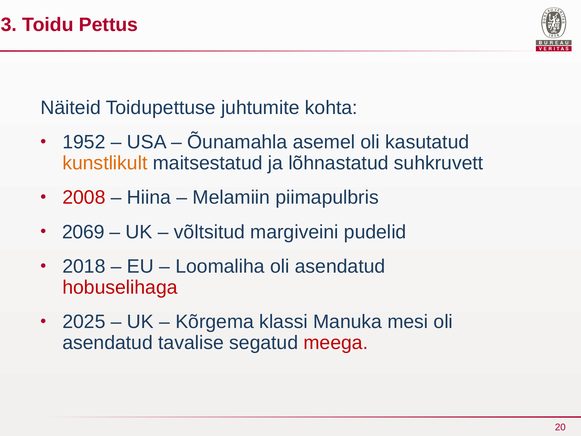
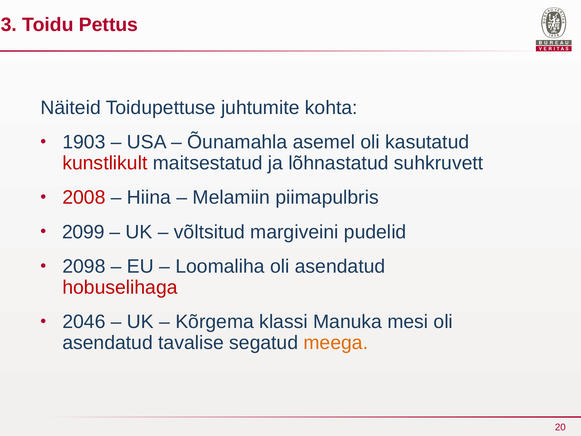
1952: 1952 -> 1903
kunstlikult colour: orange -> red
2069: 2069 -> 2099
2018: 2018 -> 2098
2025: 2025 -> 2046
meega colour: red -> orange
